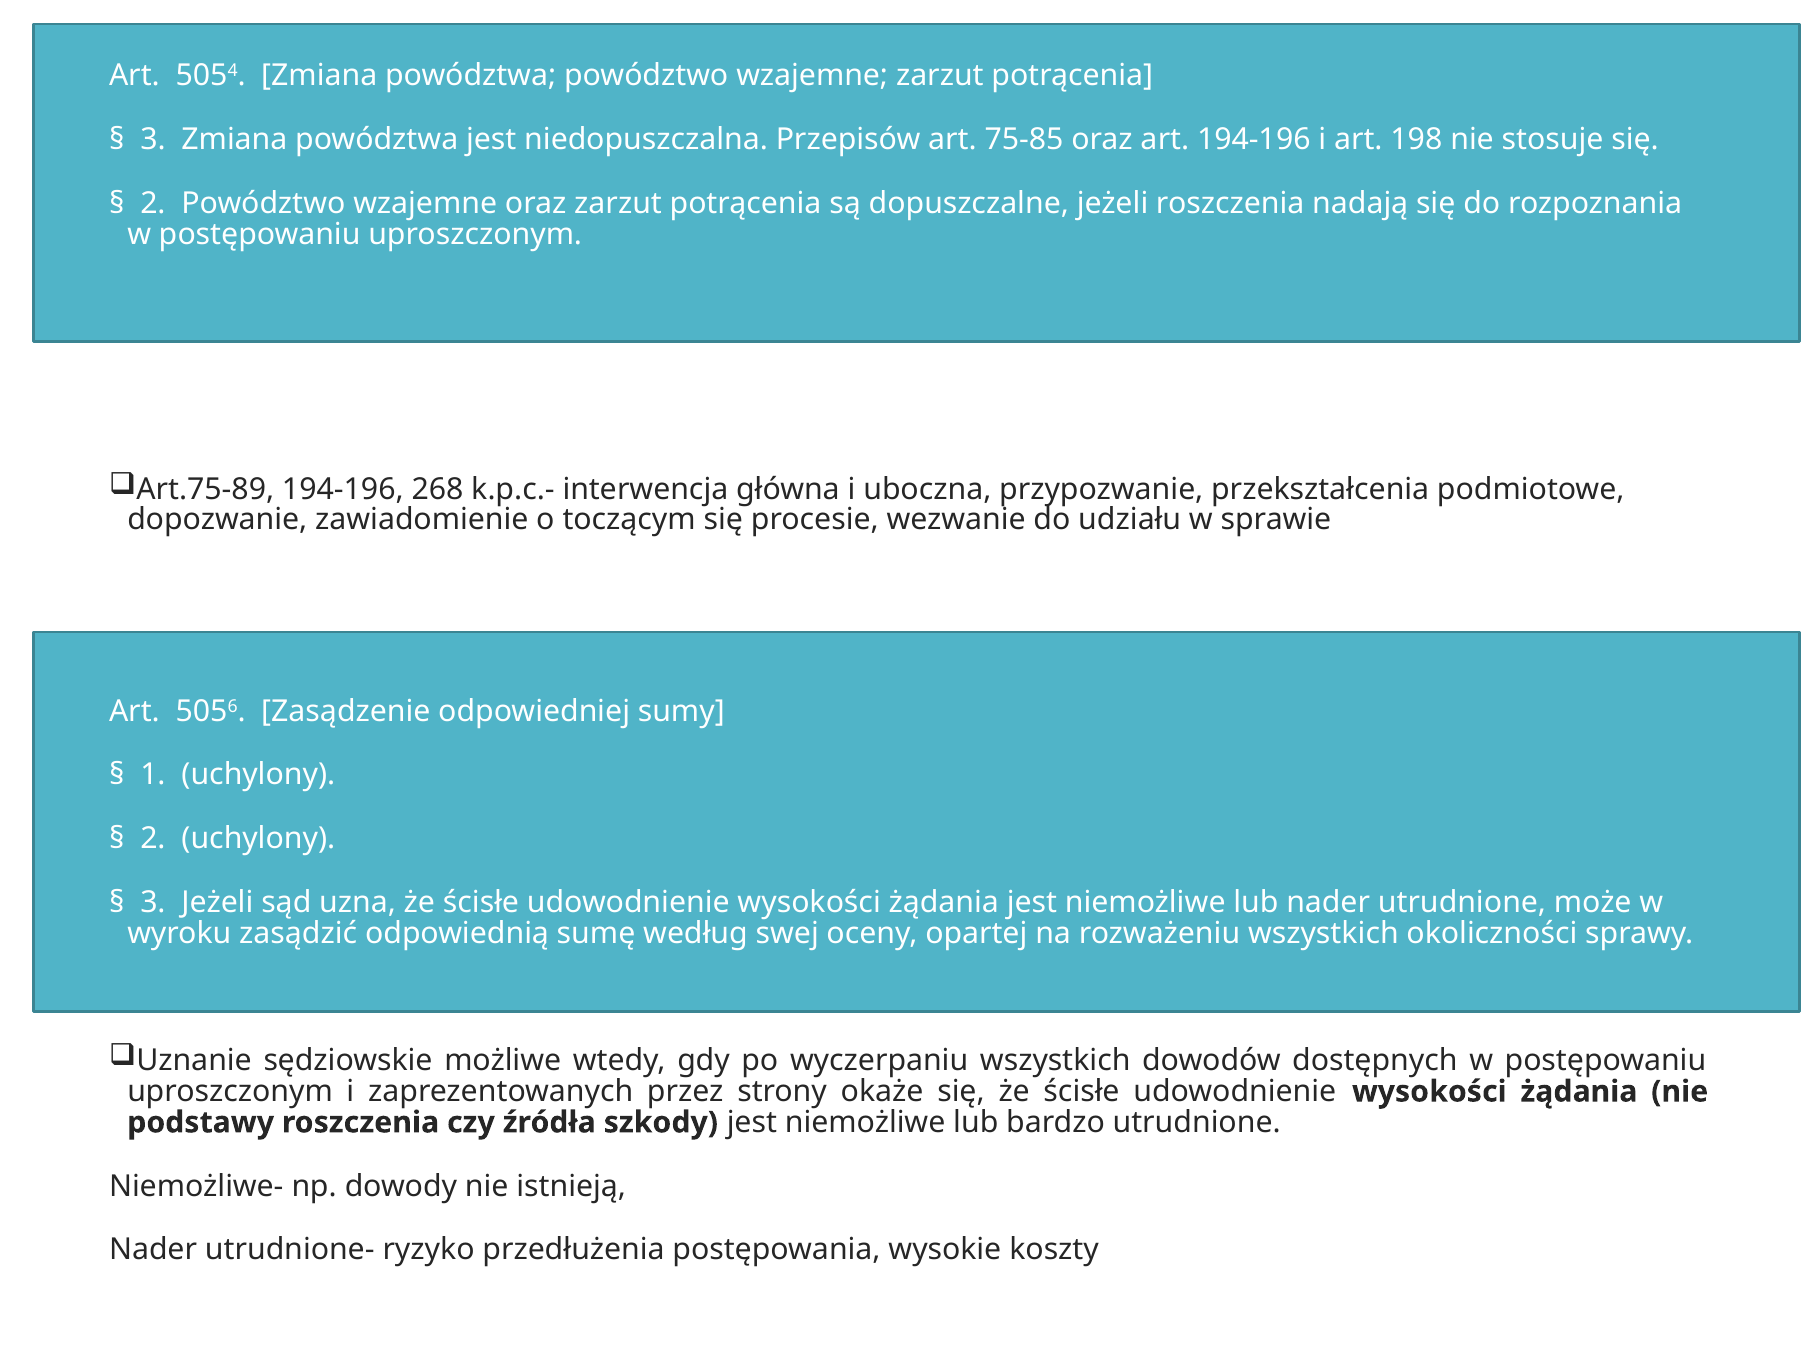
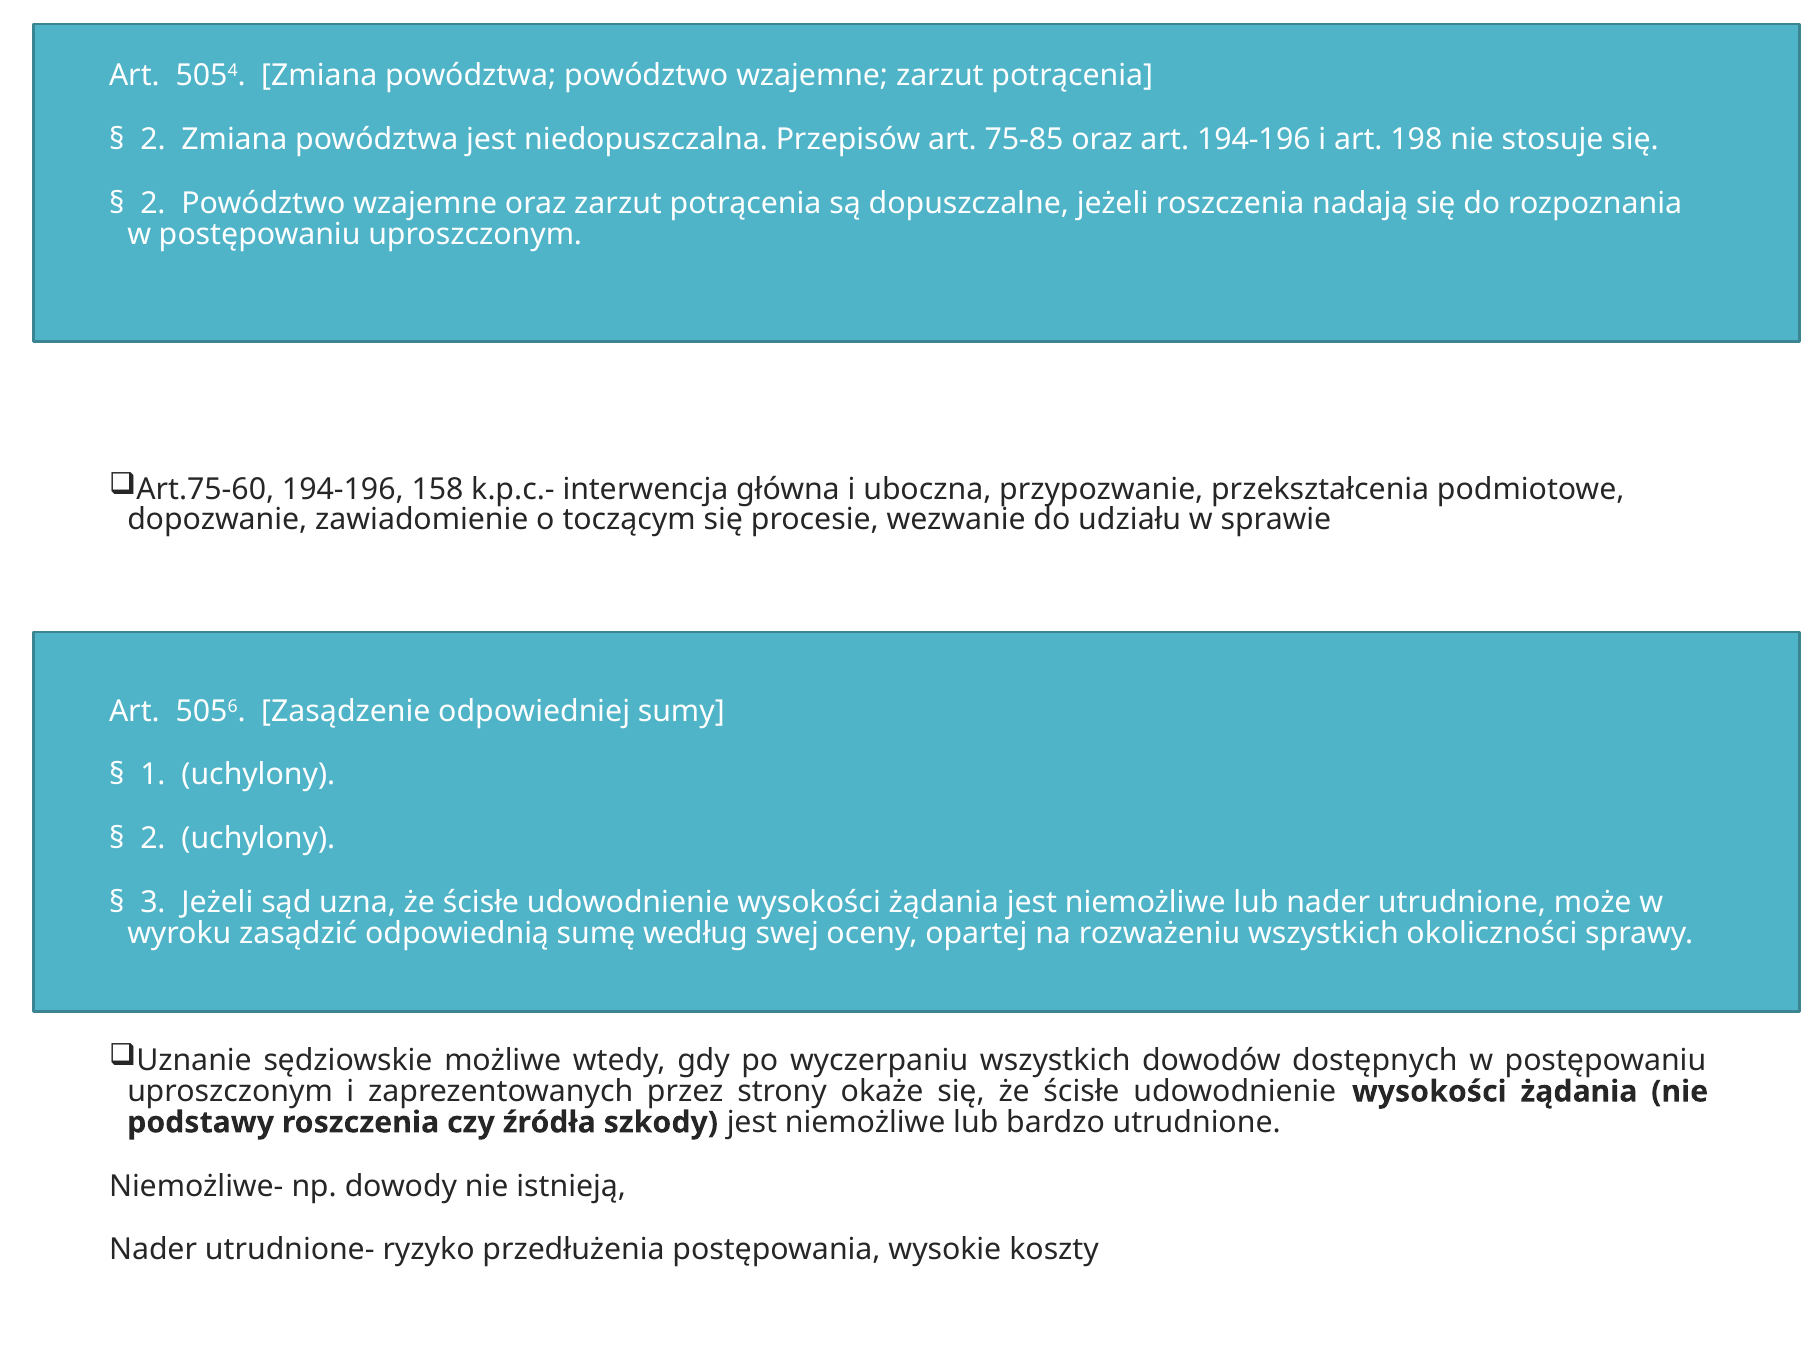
3 at (153, 140): 3 -> 2
Art.75-89: Art.75-89 -> Art.75-60
268: 268 -> 158
